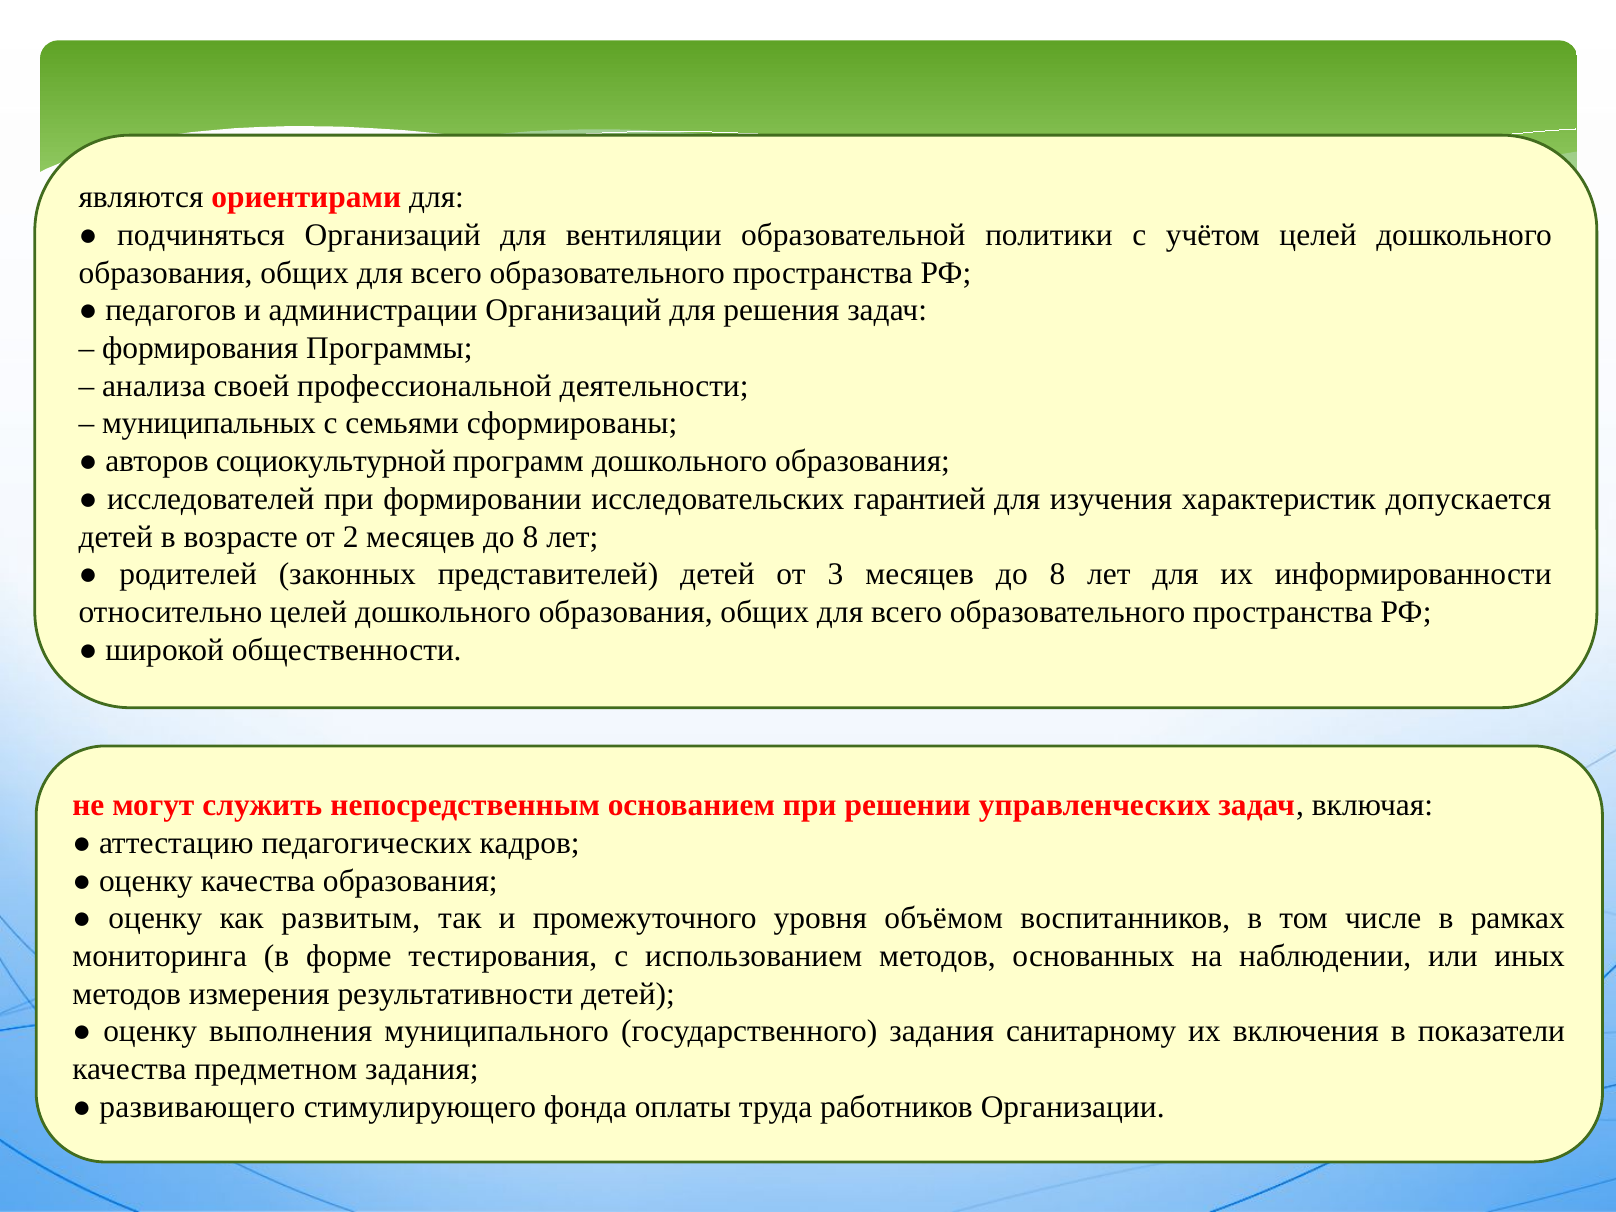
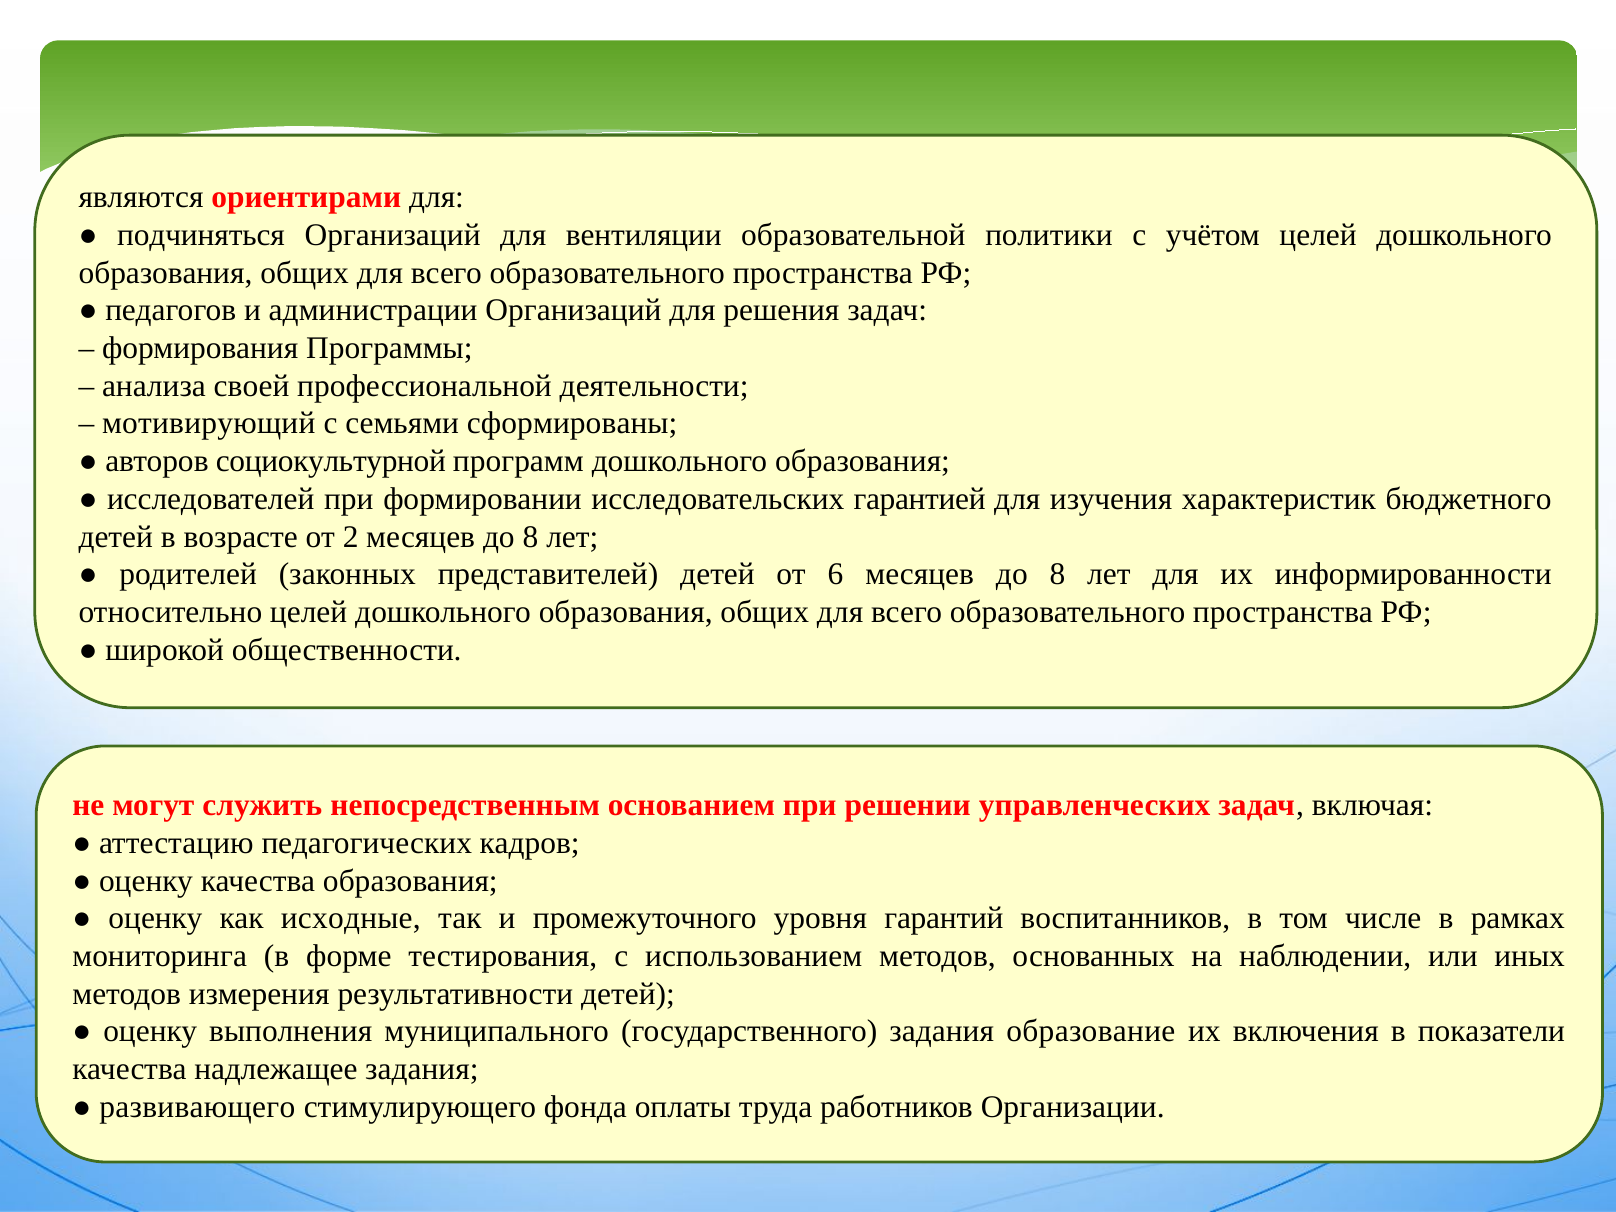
муниципальных: муниципальных -> мотивирующий
допускается: допускается -> бюджетного
3: 3 -> 6
развитым: развитым -> исходные
объёмом: объёмом -> гарантий
санитарному: санитарному -> образование
предметном: предметном -> надлежащее
